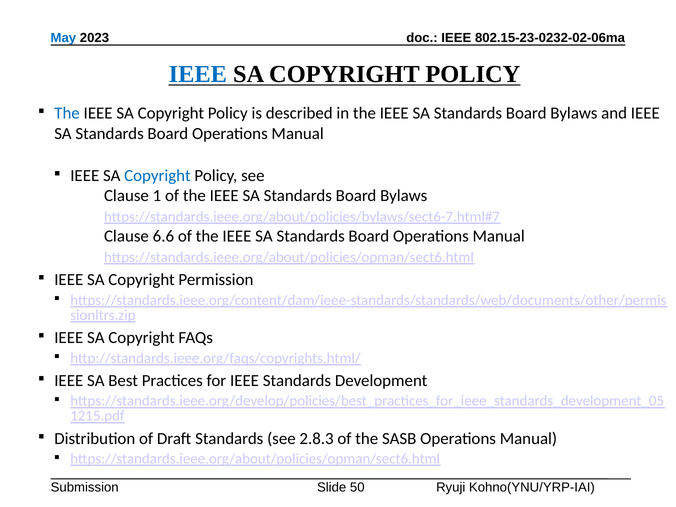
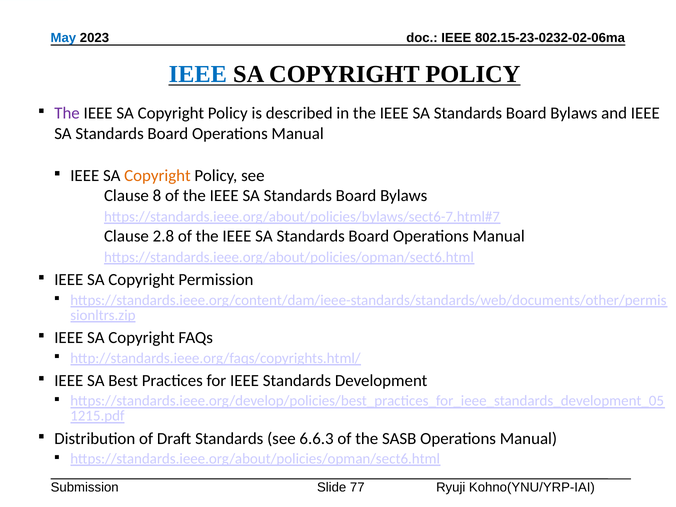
The at (67, 113) colour: blue -> purple
Copyright at (157, 176) colour: blue -> orange
1: 1 -> 8
6.6: 6.6 -> 2.8
2.8.3: 2.8.3 -> 6.6.3
50: 50 -> 77
